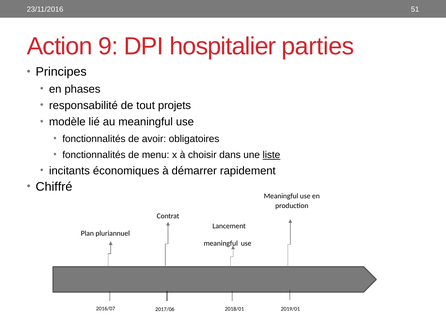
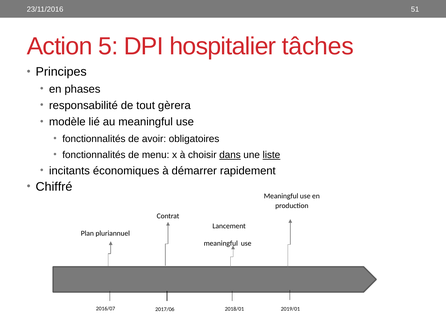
9: 9 -> 5
parties: parties -> tâches
projets: projets -> gèrera
dans underline: none -> present
